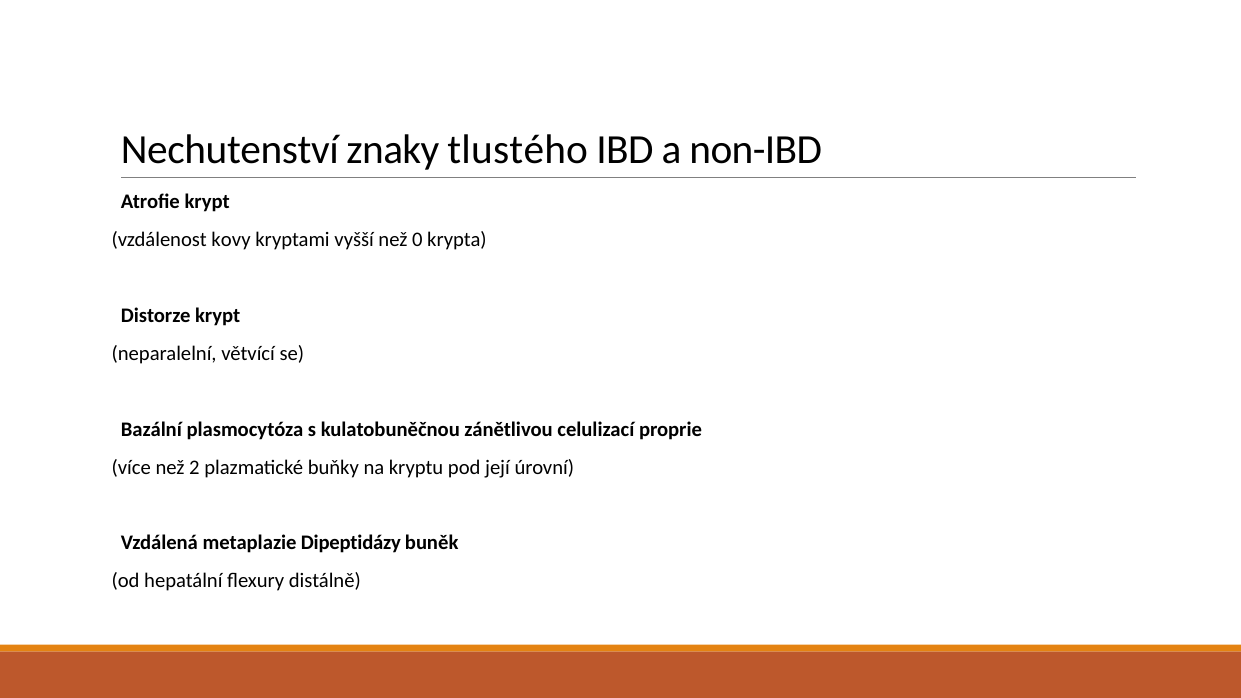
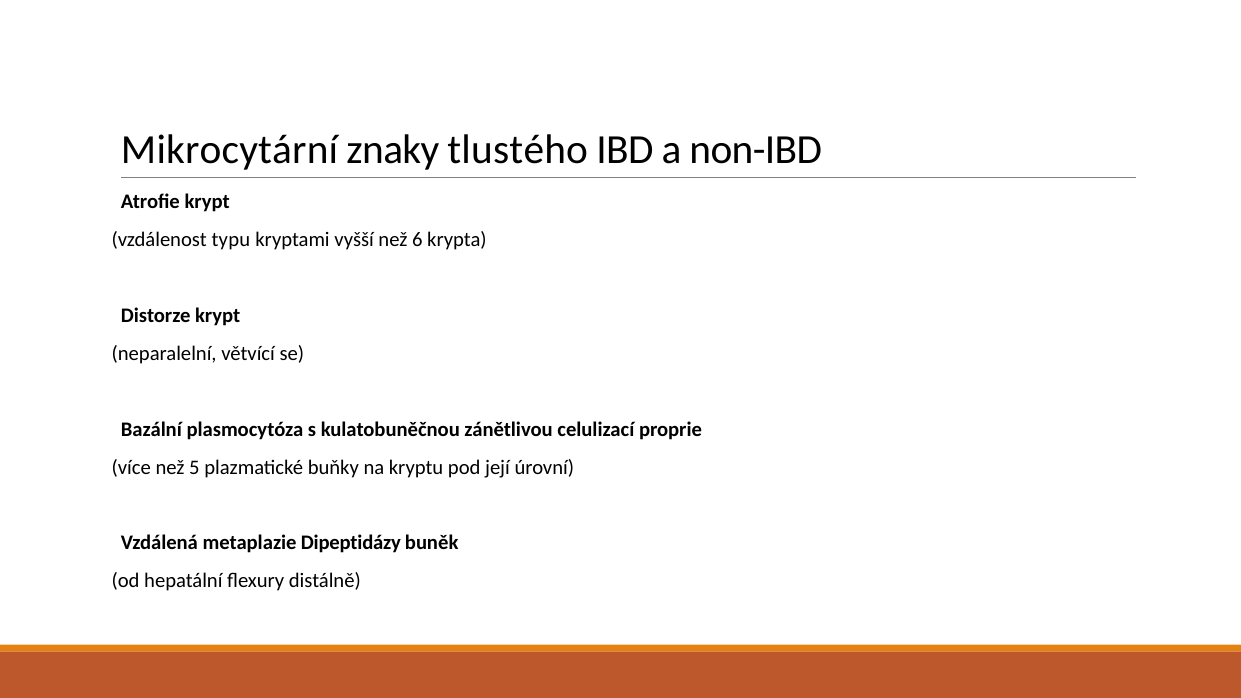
Nechutenství: Nechutenství -> Mikrocytární
kovy: kovy -> typu
0: 0 -> 6
2: 2 -> 5
